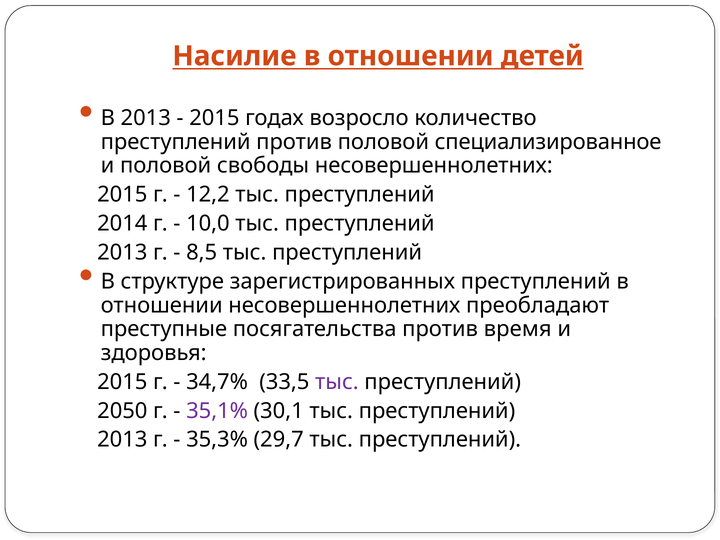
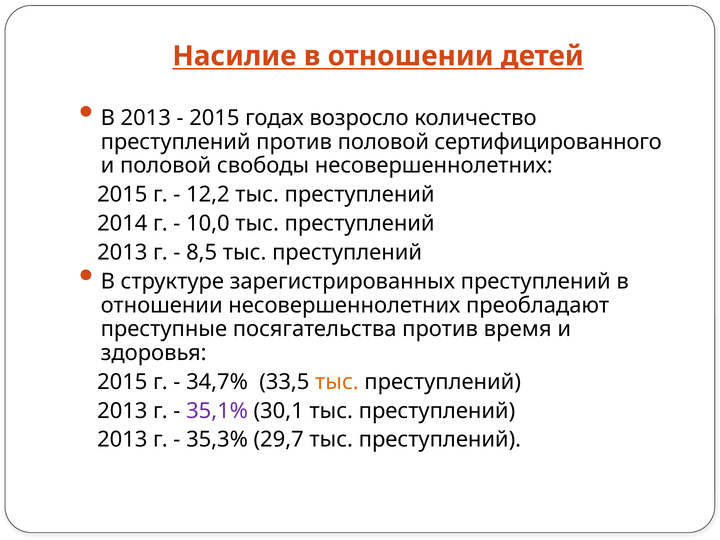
специализированное: специализированное -> сертифицированного
тыс at (337, 382) colour: purple -> orange
2050 at (122, 411): 2050 -> 2013
